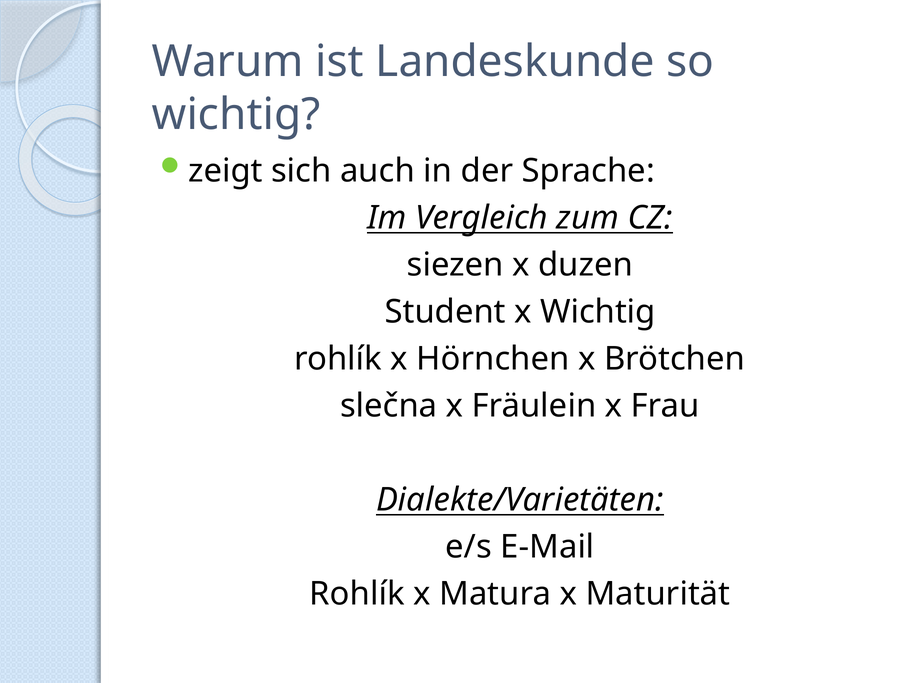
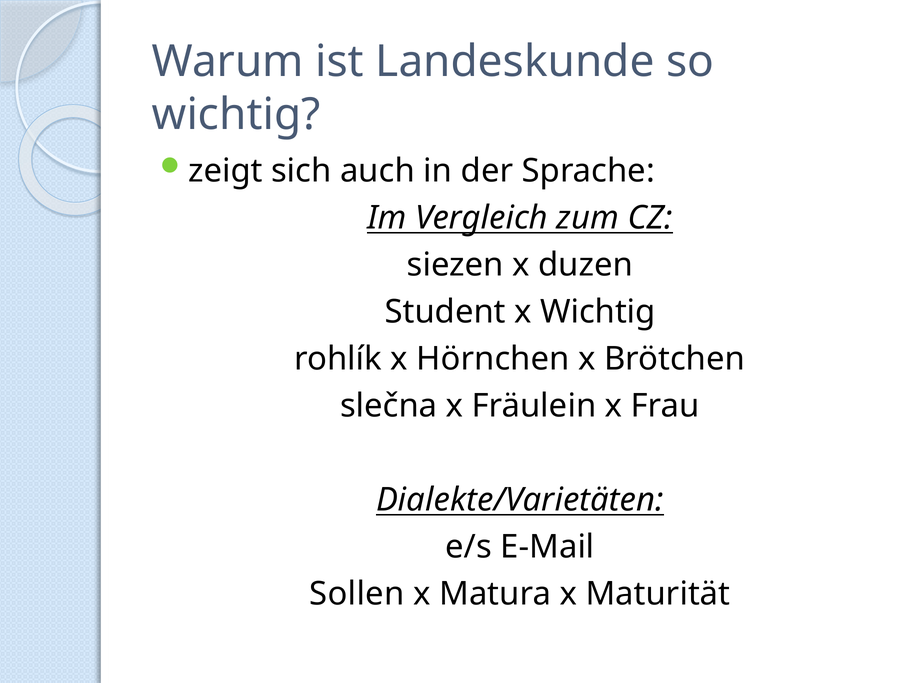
Rohlík at (357, 594): Rohlík -> Sollen
